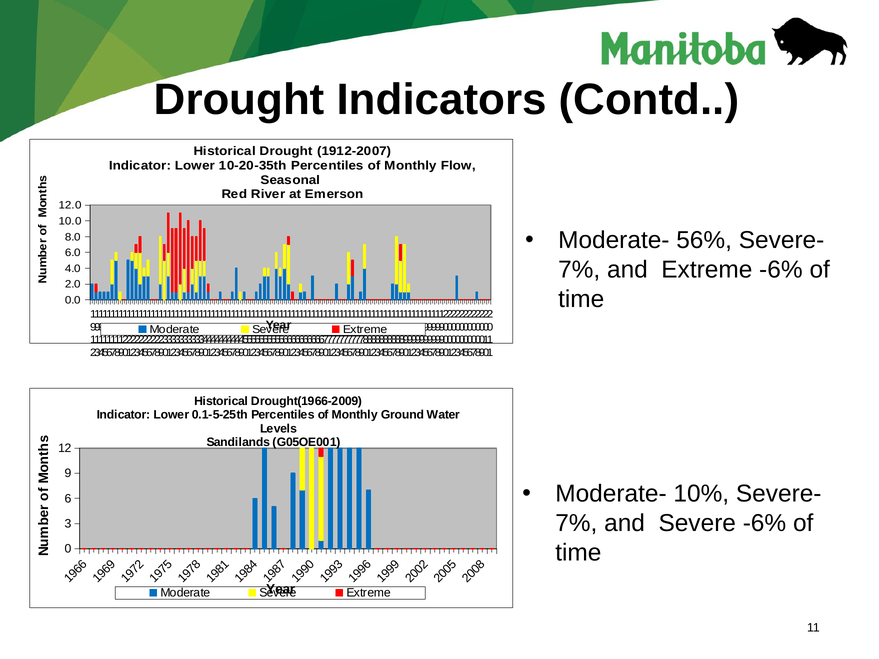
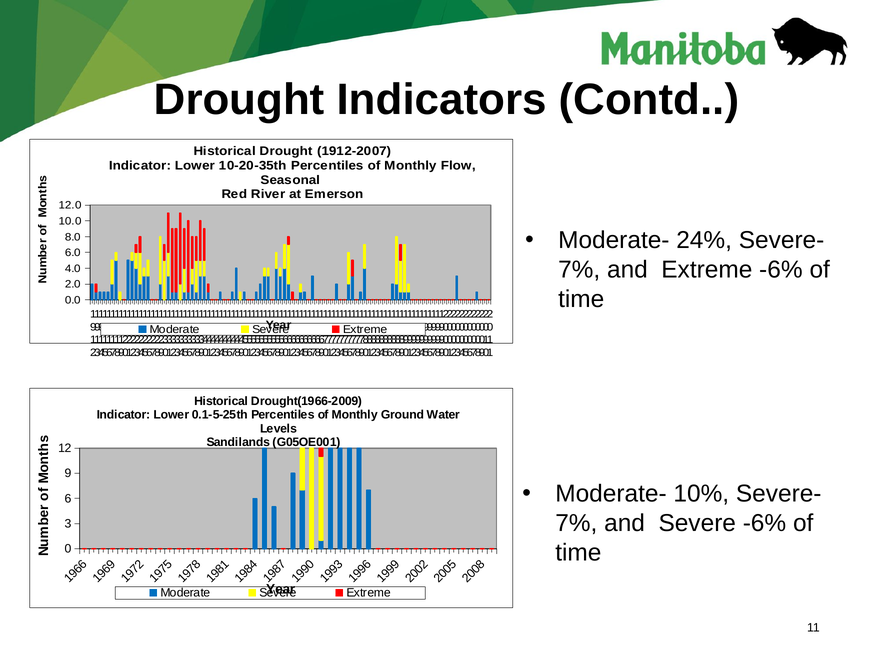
56%: 56% -> 24%
